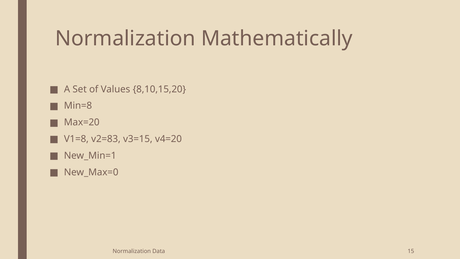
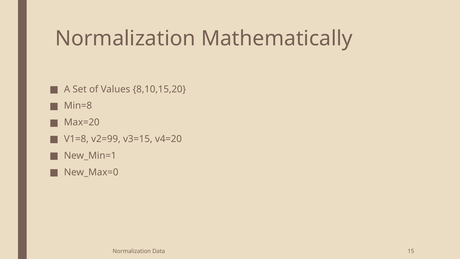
v2=83: v2=83 -> v2=99
